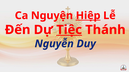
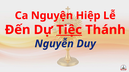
Hiệp underline: present -> none
